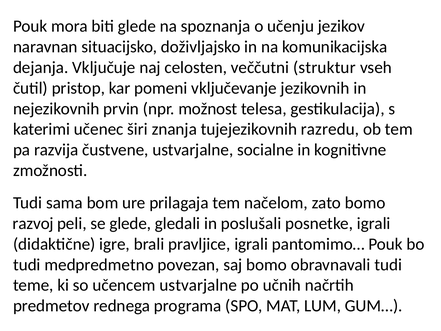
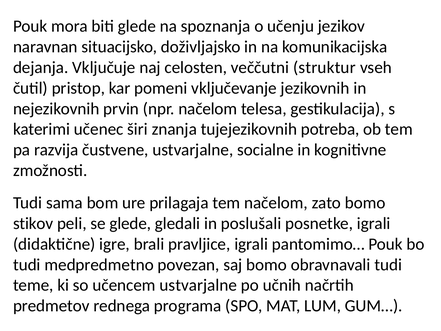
npr možnost: možnost -> načelom
razredu: razredu -> potreba
razvoj: razvoj -> stikov
